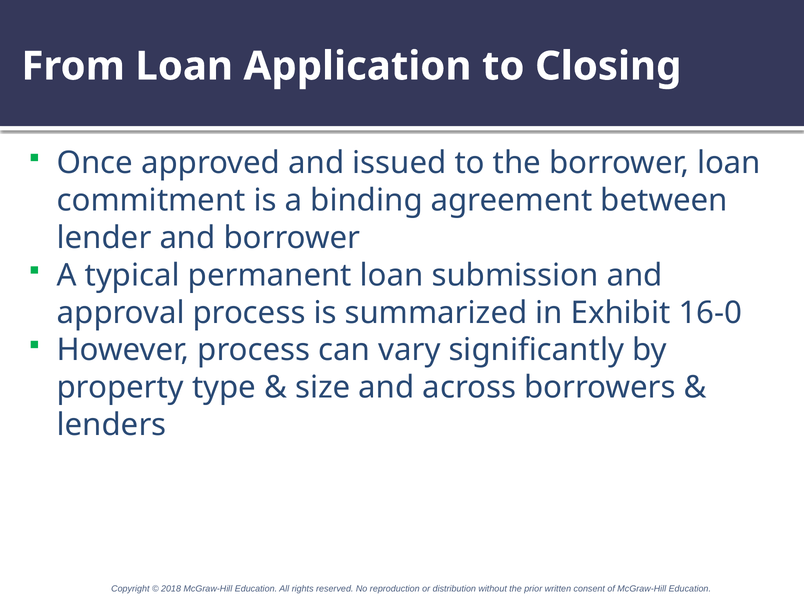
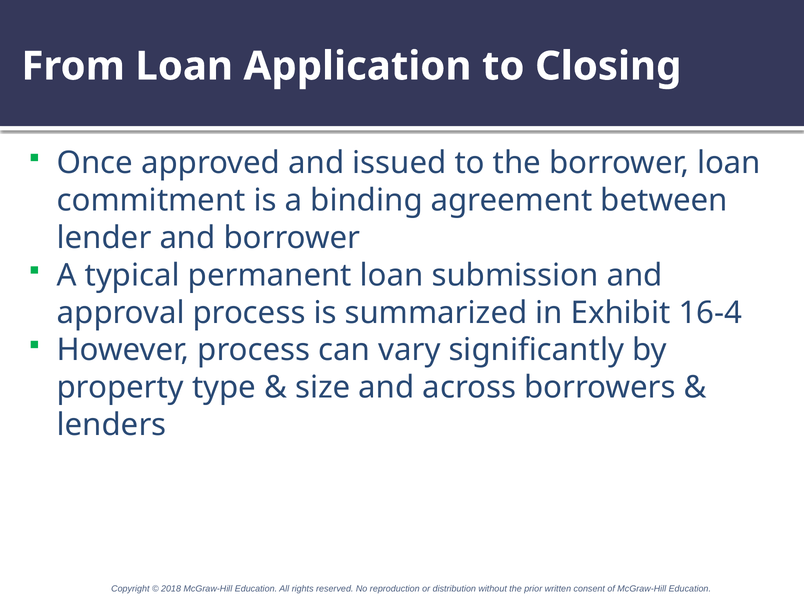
16-0: 16-0 -> 16-4
